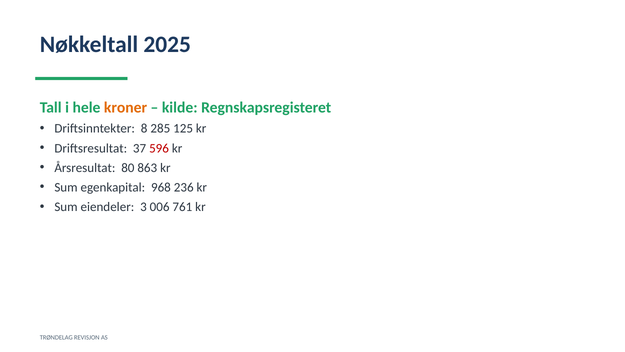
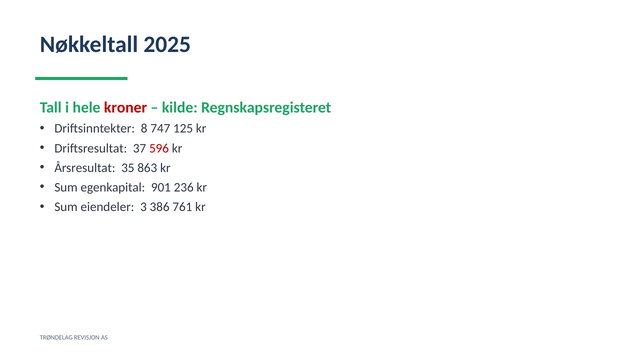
kroner colour: orange -> red
285: 285 -> 747
80: 80 -> 35
968: 968 -> 901
006: 006 -> 386
